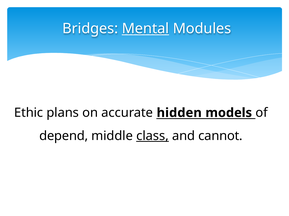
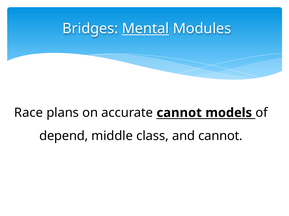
Ethic: Ethic -> Race
accurate hidden: hidden -> cannot
class underline: present -> none
